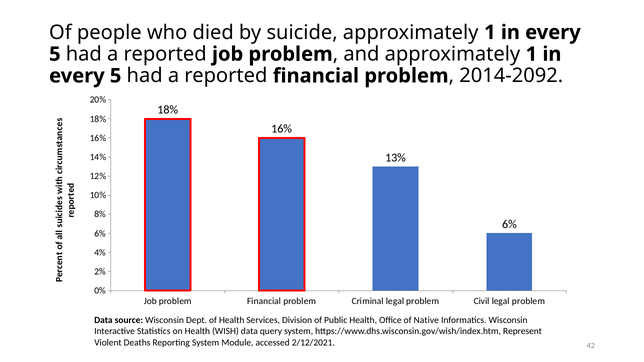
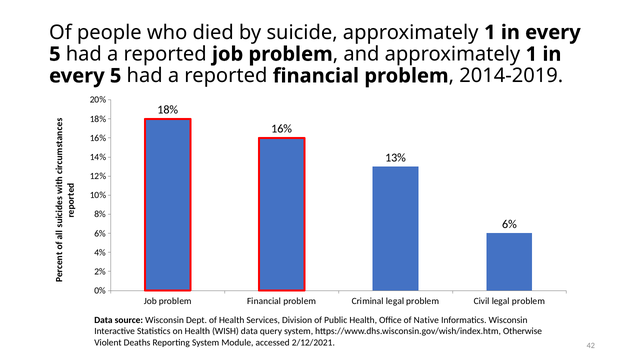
2014-2092: 2014-2092 -> 2014-2019
Represent: Represent -> Otherwise
